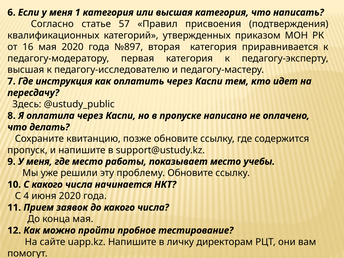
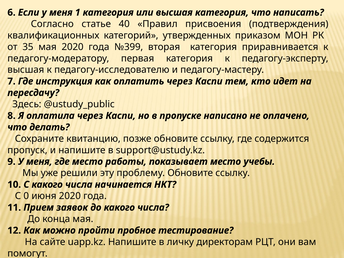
57: 57 -> 40
16: 16 -> 35
№897: №897 -> №399
4: 4 -> 0
